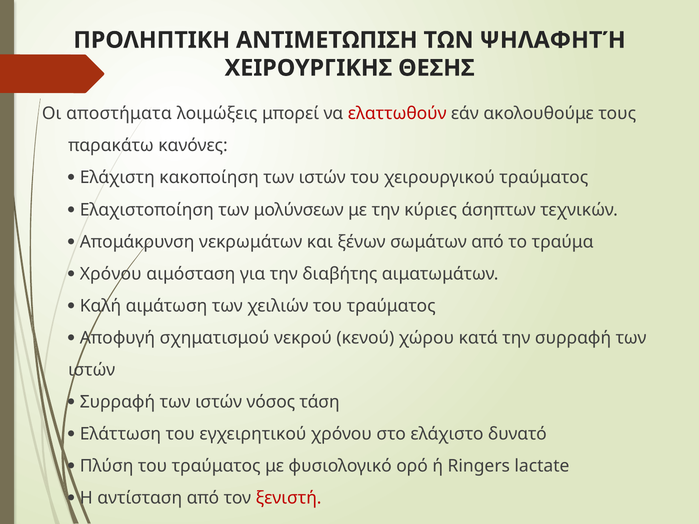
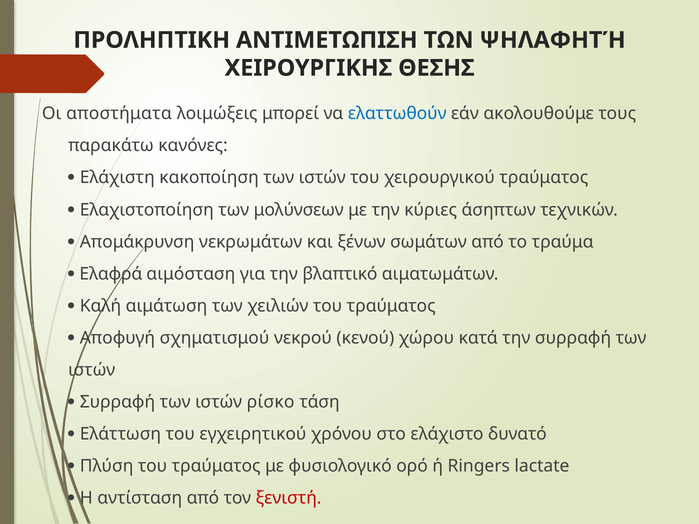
ελαττωθούν colour: red -> blue
Χρόνου at (111, 274): Χρόνου -> Ελαφρά
διαβήτης: διαβήτης -> βλαπτικό
νόσος: νόσος -> ρίσκο
